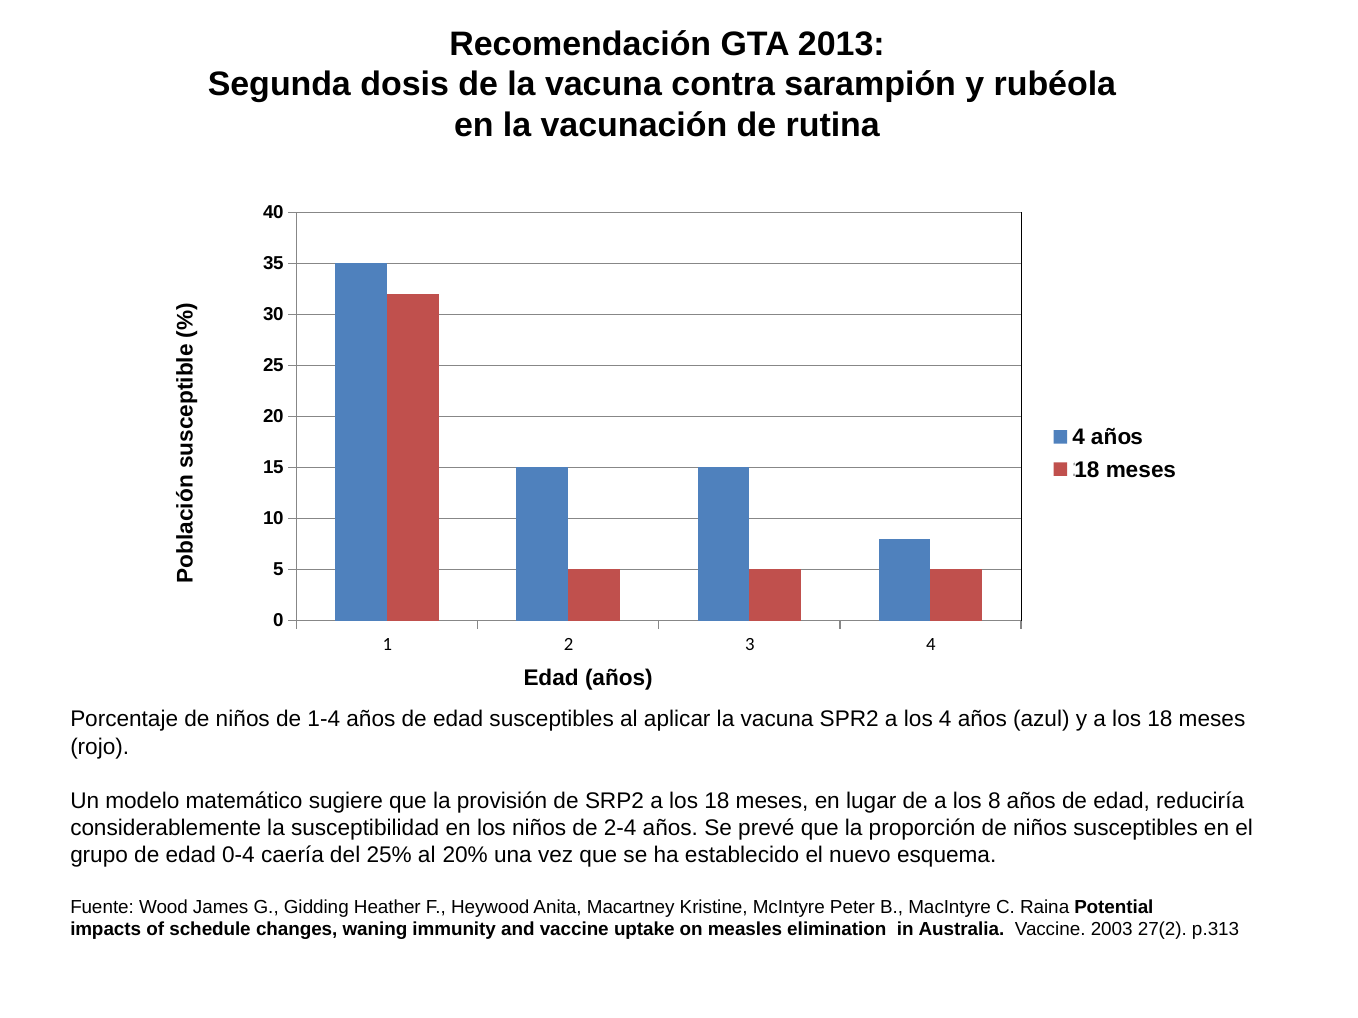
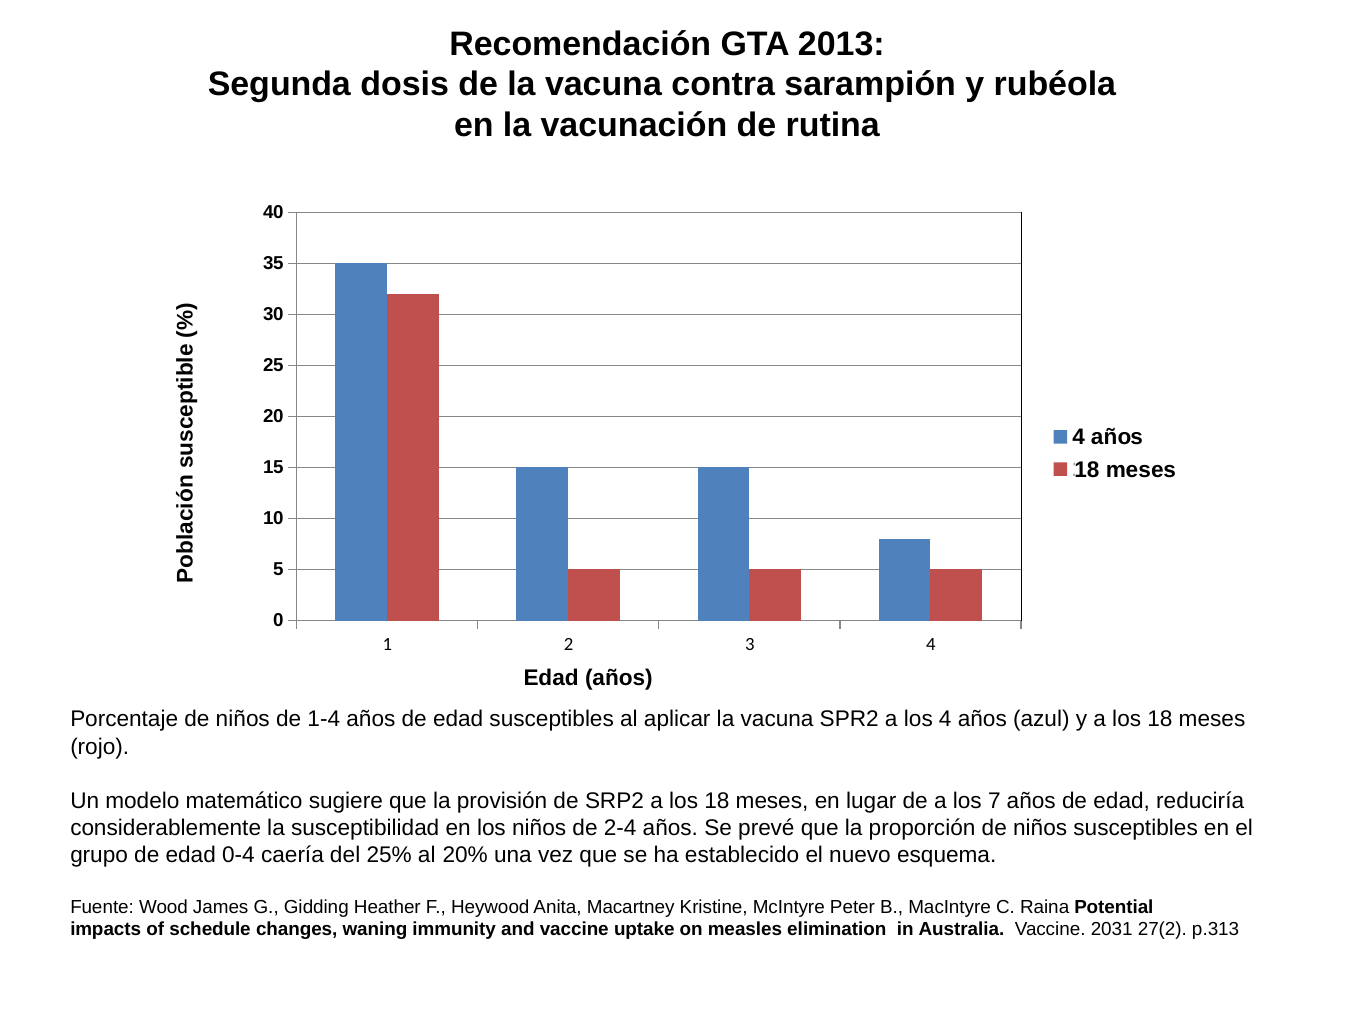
8: 8 -> 7
2003: 2003 -> 2031
